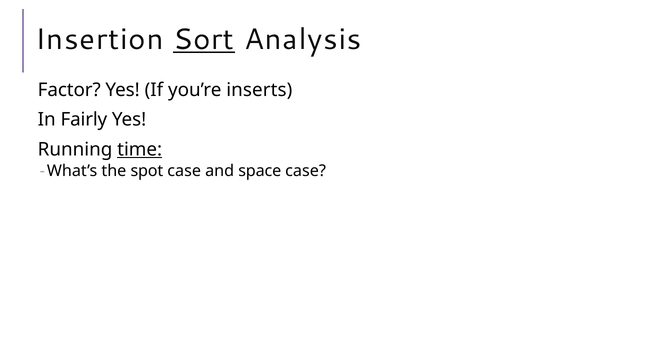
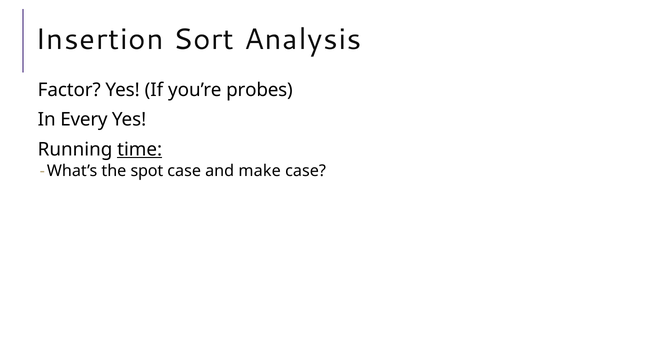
Sort underline: present -> none
inserts: inserts -> probes
Fairly: Fairly -> Every
space: space -> make
